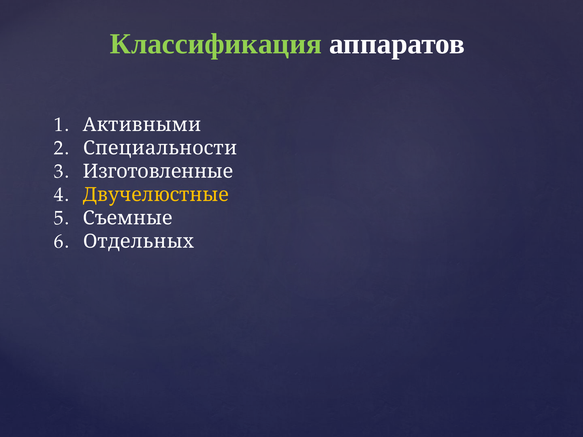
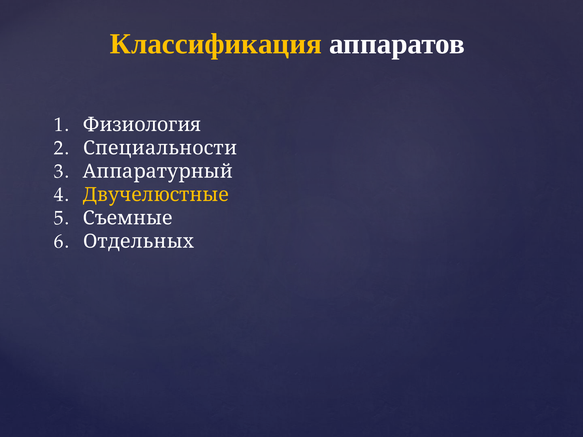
Классификация colour: light green -> yellow
Активными: Активными -> Физиология
Изготовленные: Изготовленные -> Аппаратурный
